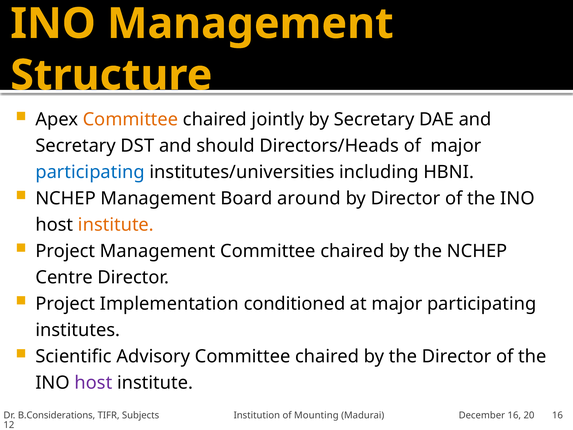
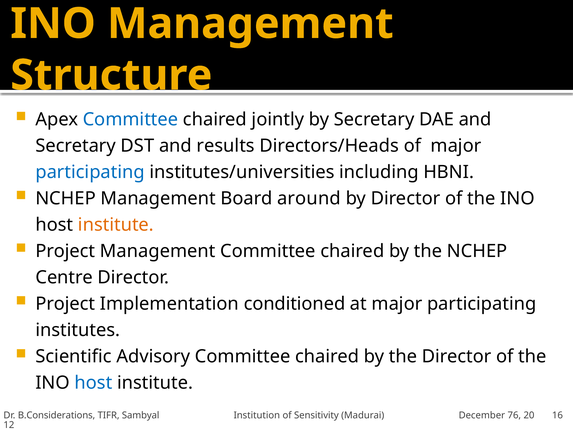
Committee at (130, 119) colour: orange -> blue
should: should -> results
host at (93, 383) colour: purple -> blue
Subjects: Subjects -> Sambyal
Mounting: Mounting -> Sensitivity
December 16: 16 -> 76
